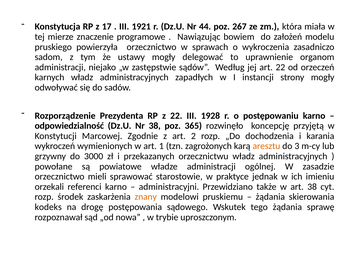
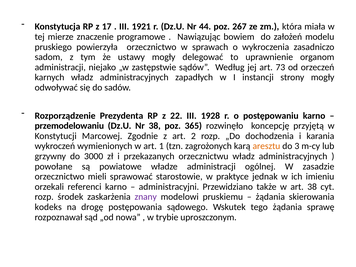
art 22: 22 -> 73
odpowiedzialność: odpowiedzialność -> przemodelowaniu
znany colour: orange -> purple
